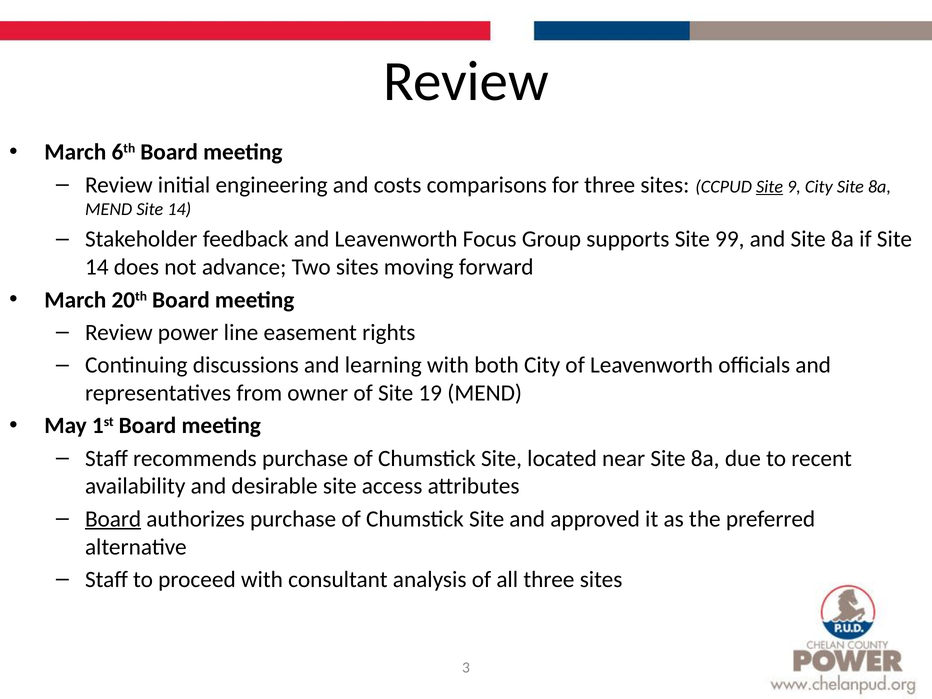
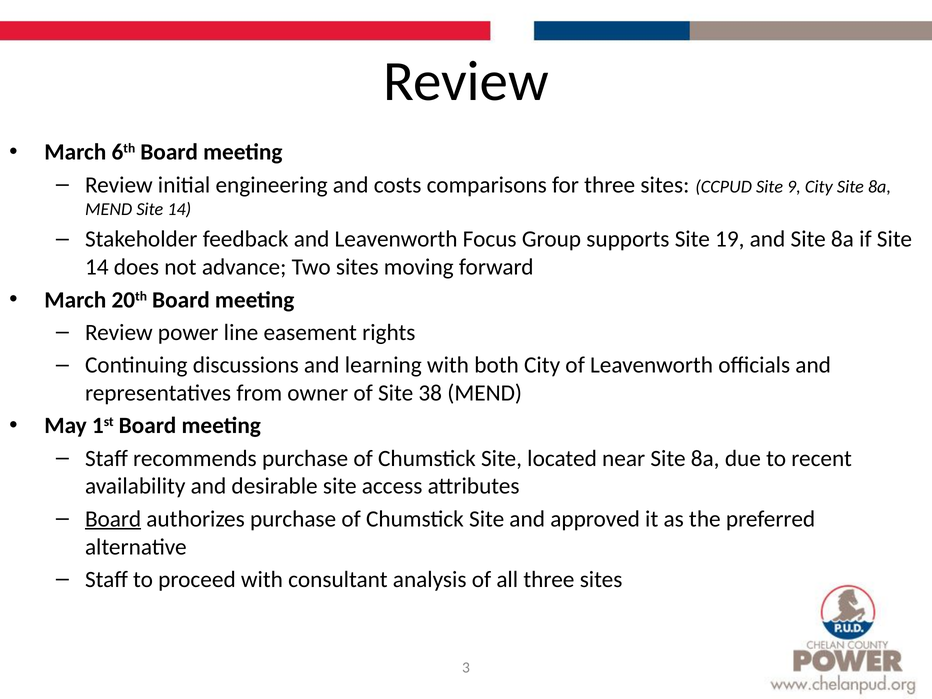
Site at (770, 187) underline: present -> none
99: 99 -> 19
19: 19 -> 38
